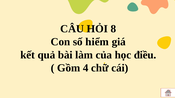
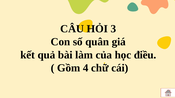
8: 8 -> 3
hiểm: hiểm -> quân
